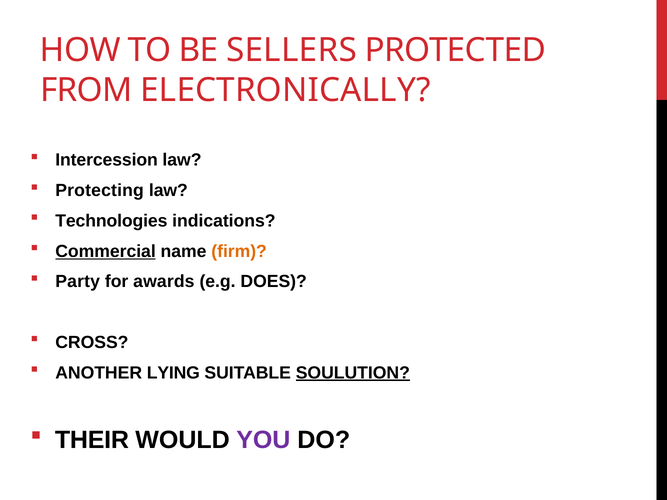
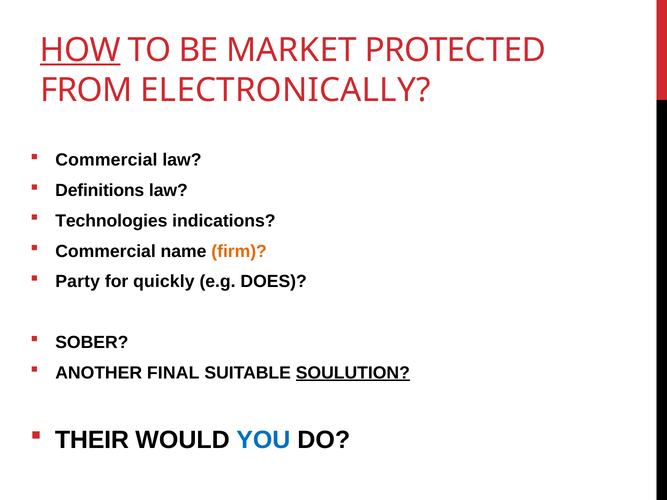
HOW underline: none -> present
SELLERS: SELLERS -> MARKET
Intercession at (107, 160): Intercession -> Commercial
Protecting: Protecting -> Definitions
Commercial at (106, 251) underline: present -> none
awards: awards -> quickly
CROSS: CROSS -> SOBER
LYING: LYING -> FINAL
YOU colour: purple -> blue
